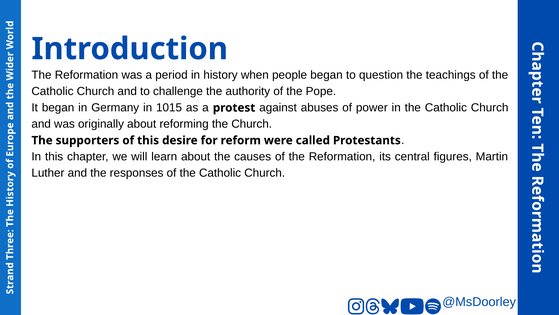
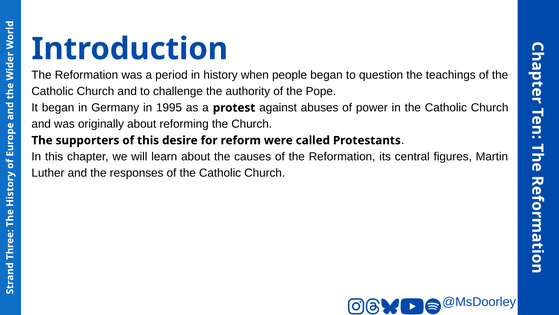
1015: 1015 -> 1995
